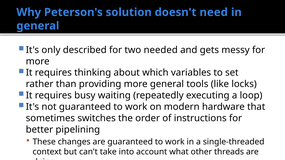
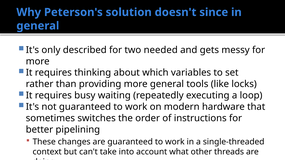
need: need -> since
